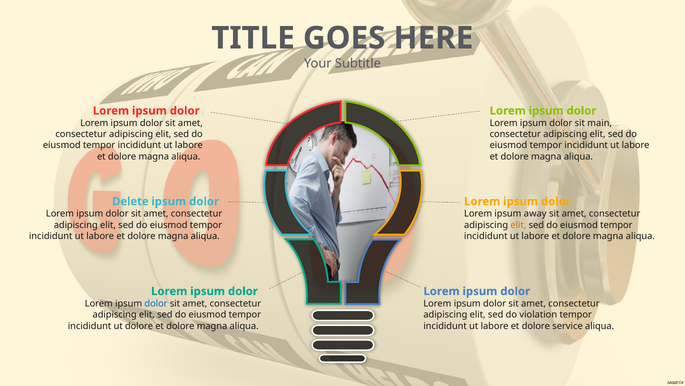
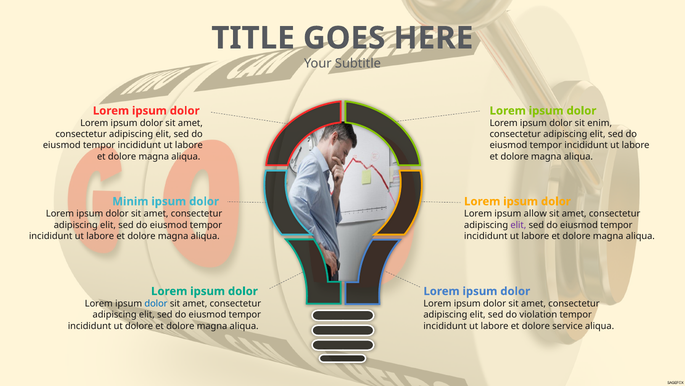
main: main -> enim
Delete: Delete -> Minim
away: away -> allow
elit at (518, 225) colour: orange -> purple
